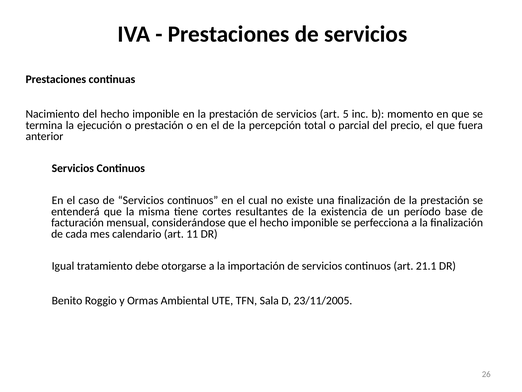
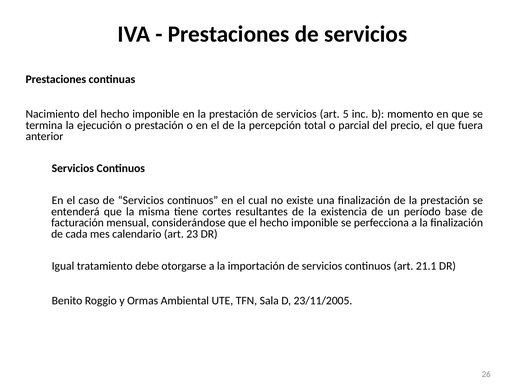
11: 11 -> 23
